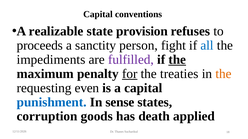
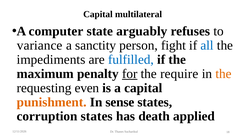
conventions: conventions -> multilateral
realizable: realizable -> computer
provision: provision -> arguably
proceeds: proceeds -> variance
fulfilled colour: purple -> blue
the at (177, 60) underline: present -> none
treaties: treaties -> require
punishment colour: blue -> orange
corruption goods: goods -> states
